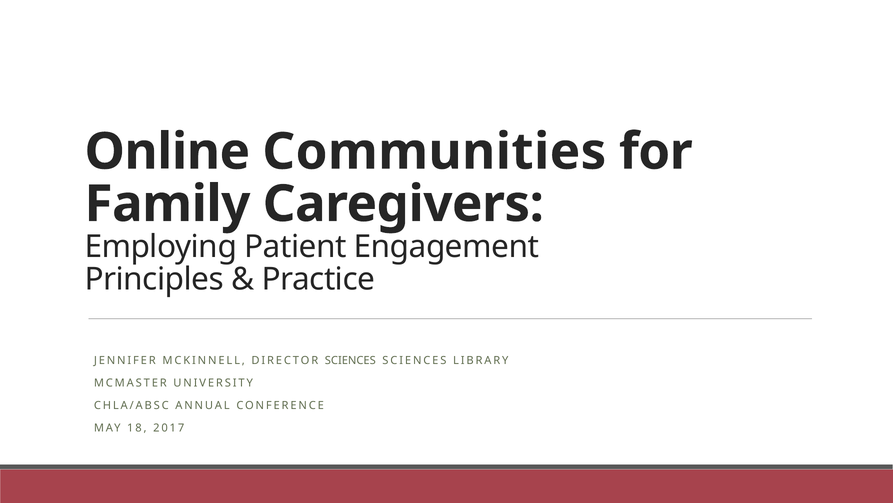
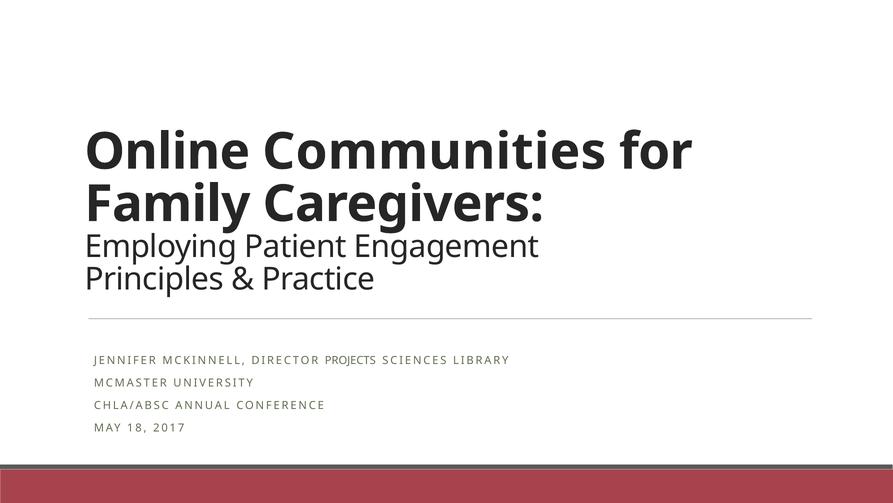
DIRECTOR SCIENCES: SCIENCES -> PROJECTS
